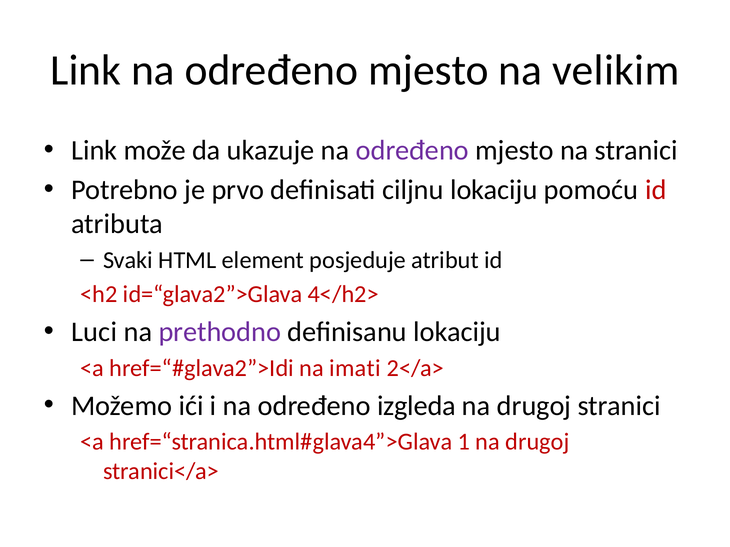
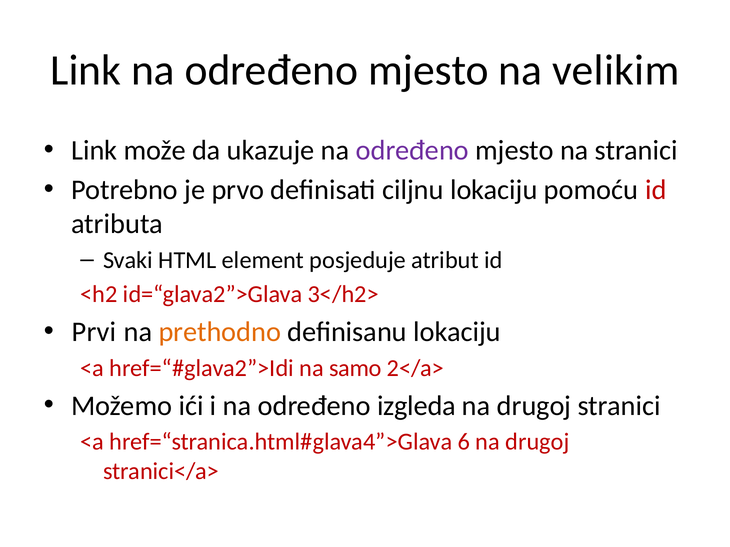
4</h2>: 4</h2> -> 3</h2>
Luci: Luci -> Prvi
prethodno colour: purple -> orange
imati: imati -> samo
1: 1 -> 6
